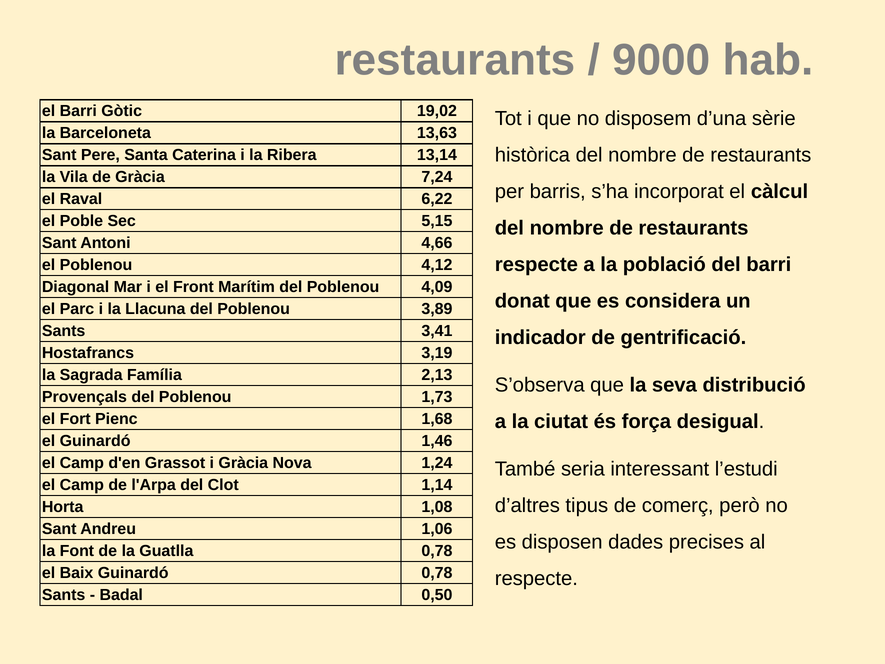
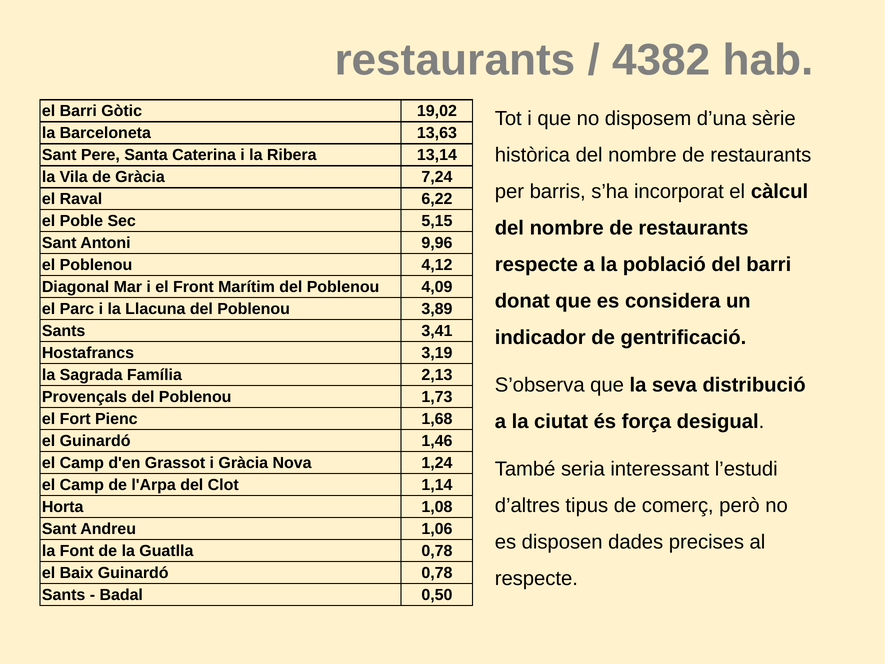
9000: 9000 -> 4382
4,66: 4,66 -> 9,96
